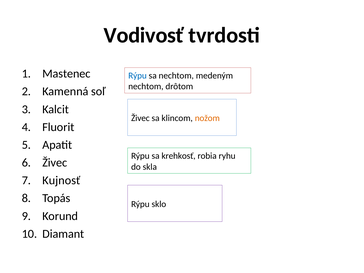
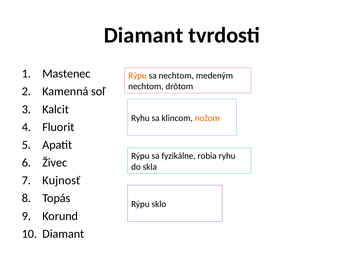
Vodivosť at (144, 35): Vodivosť -> Diamant
Rýpu at (137, 76) colour: blue -> orange
Živec at (140, 118): Živec -> Ryhu
krehkosť: krehkosť -> fyzikálne
